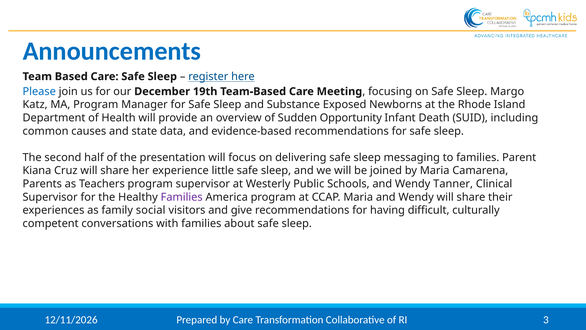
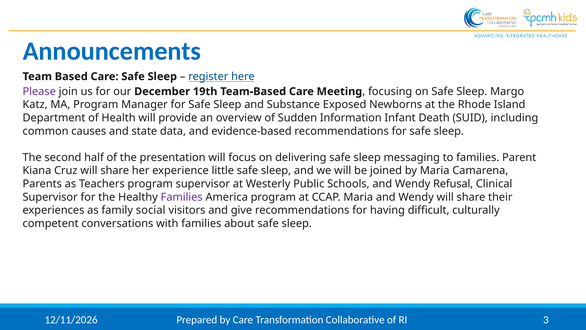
Please colour: blue -> purple
Opportunity: Opportunity -> Information
Tanner: Tanner -> Refusal
